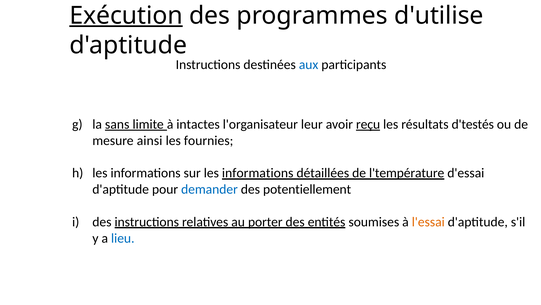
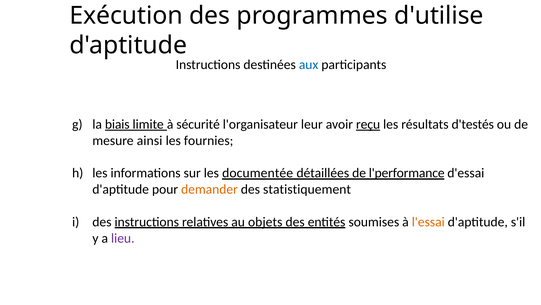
Exécution underline: present -> none
sans: sans -> biais
intactes: intactes -> sécurité
sur les informations: informations -> documentée
l'température: l'température -> l'performance
demander colour: blue -> orange
potentiellement: potentiellement -> statistiquement
porter: porter -> objets
lieu colour: blue -> purple
